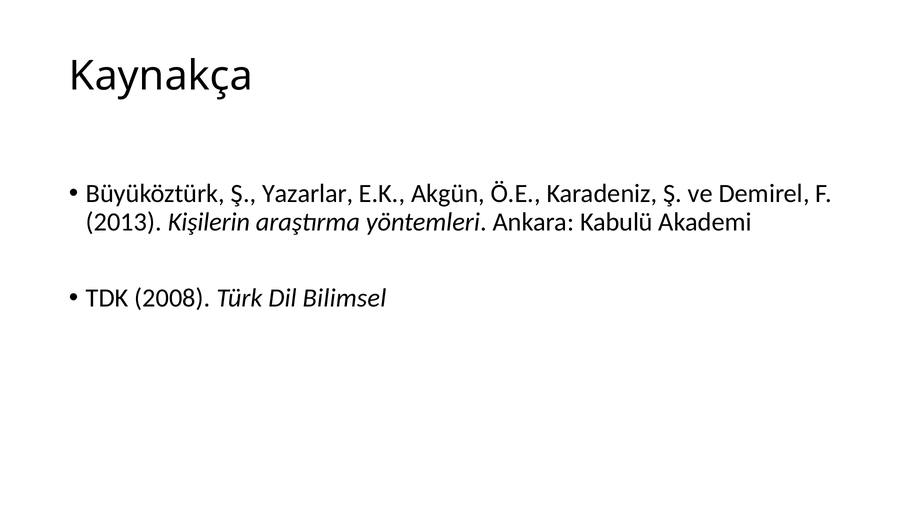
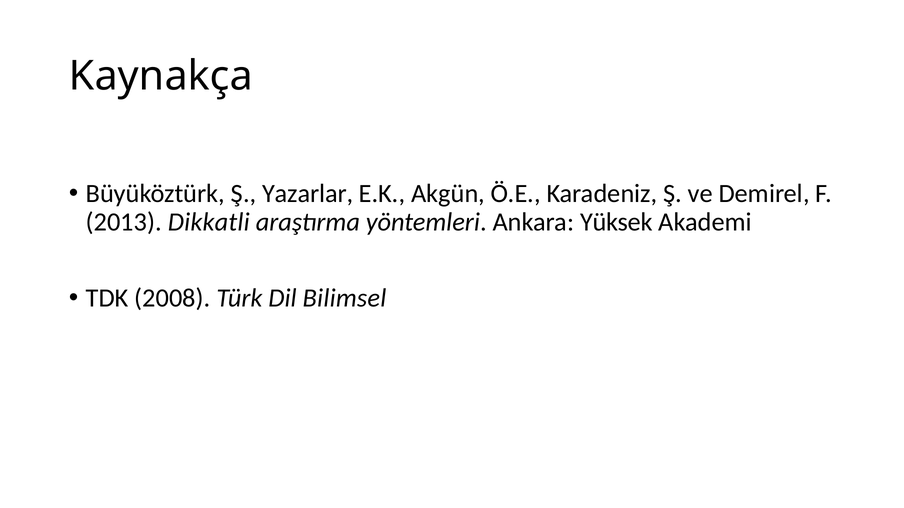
Kişilerin: Kişilerin -> Dikkatli
Kabulü: Kabulü -> Yüksek
